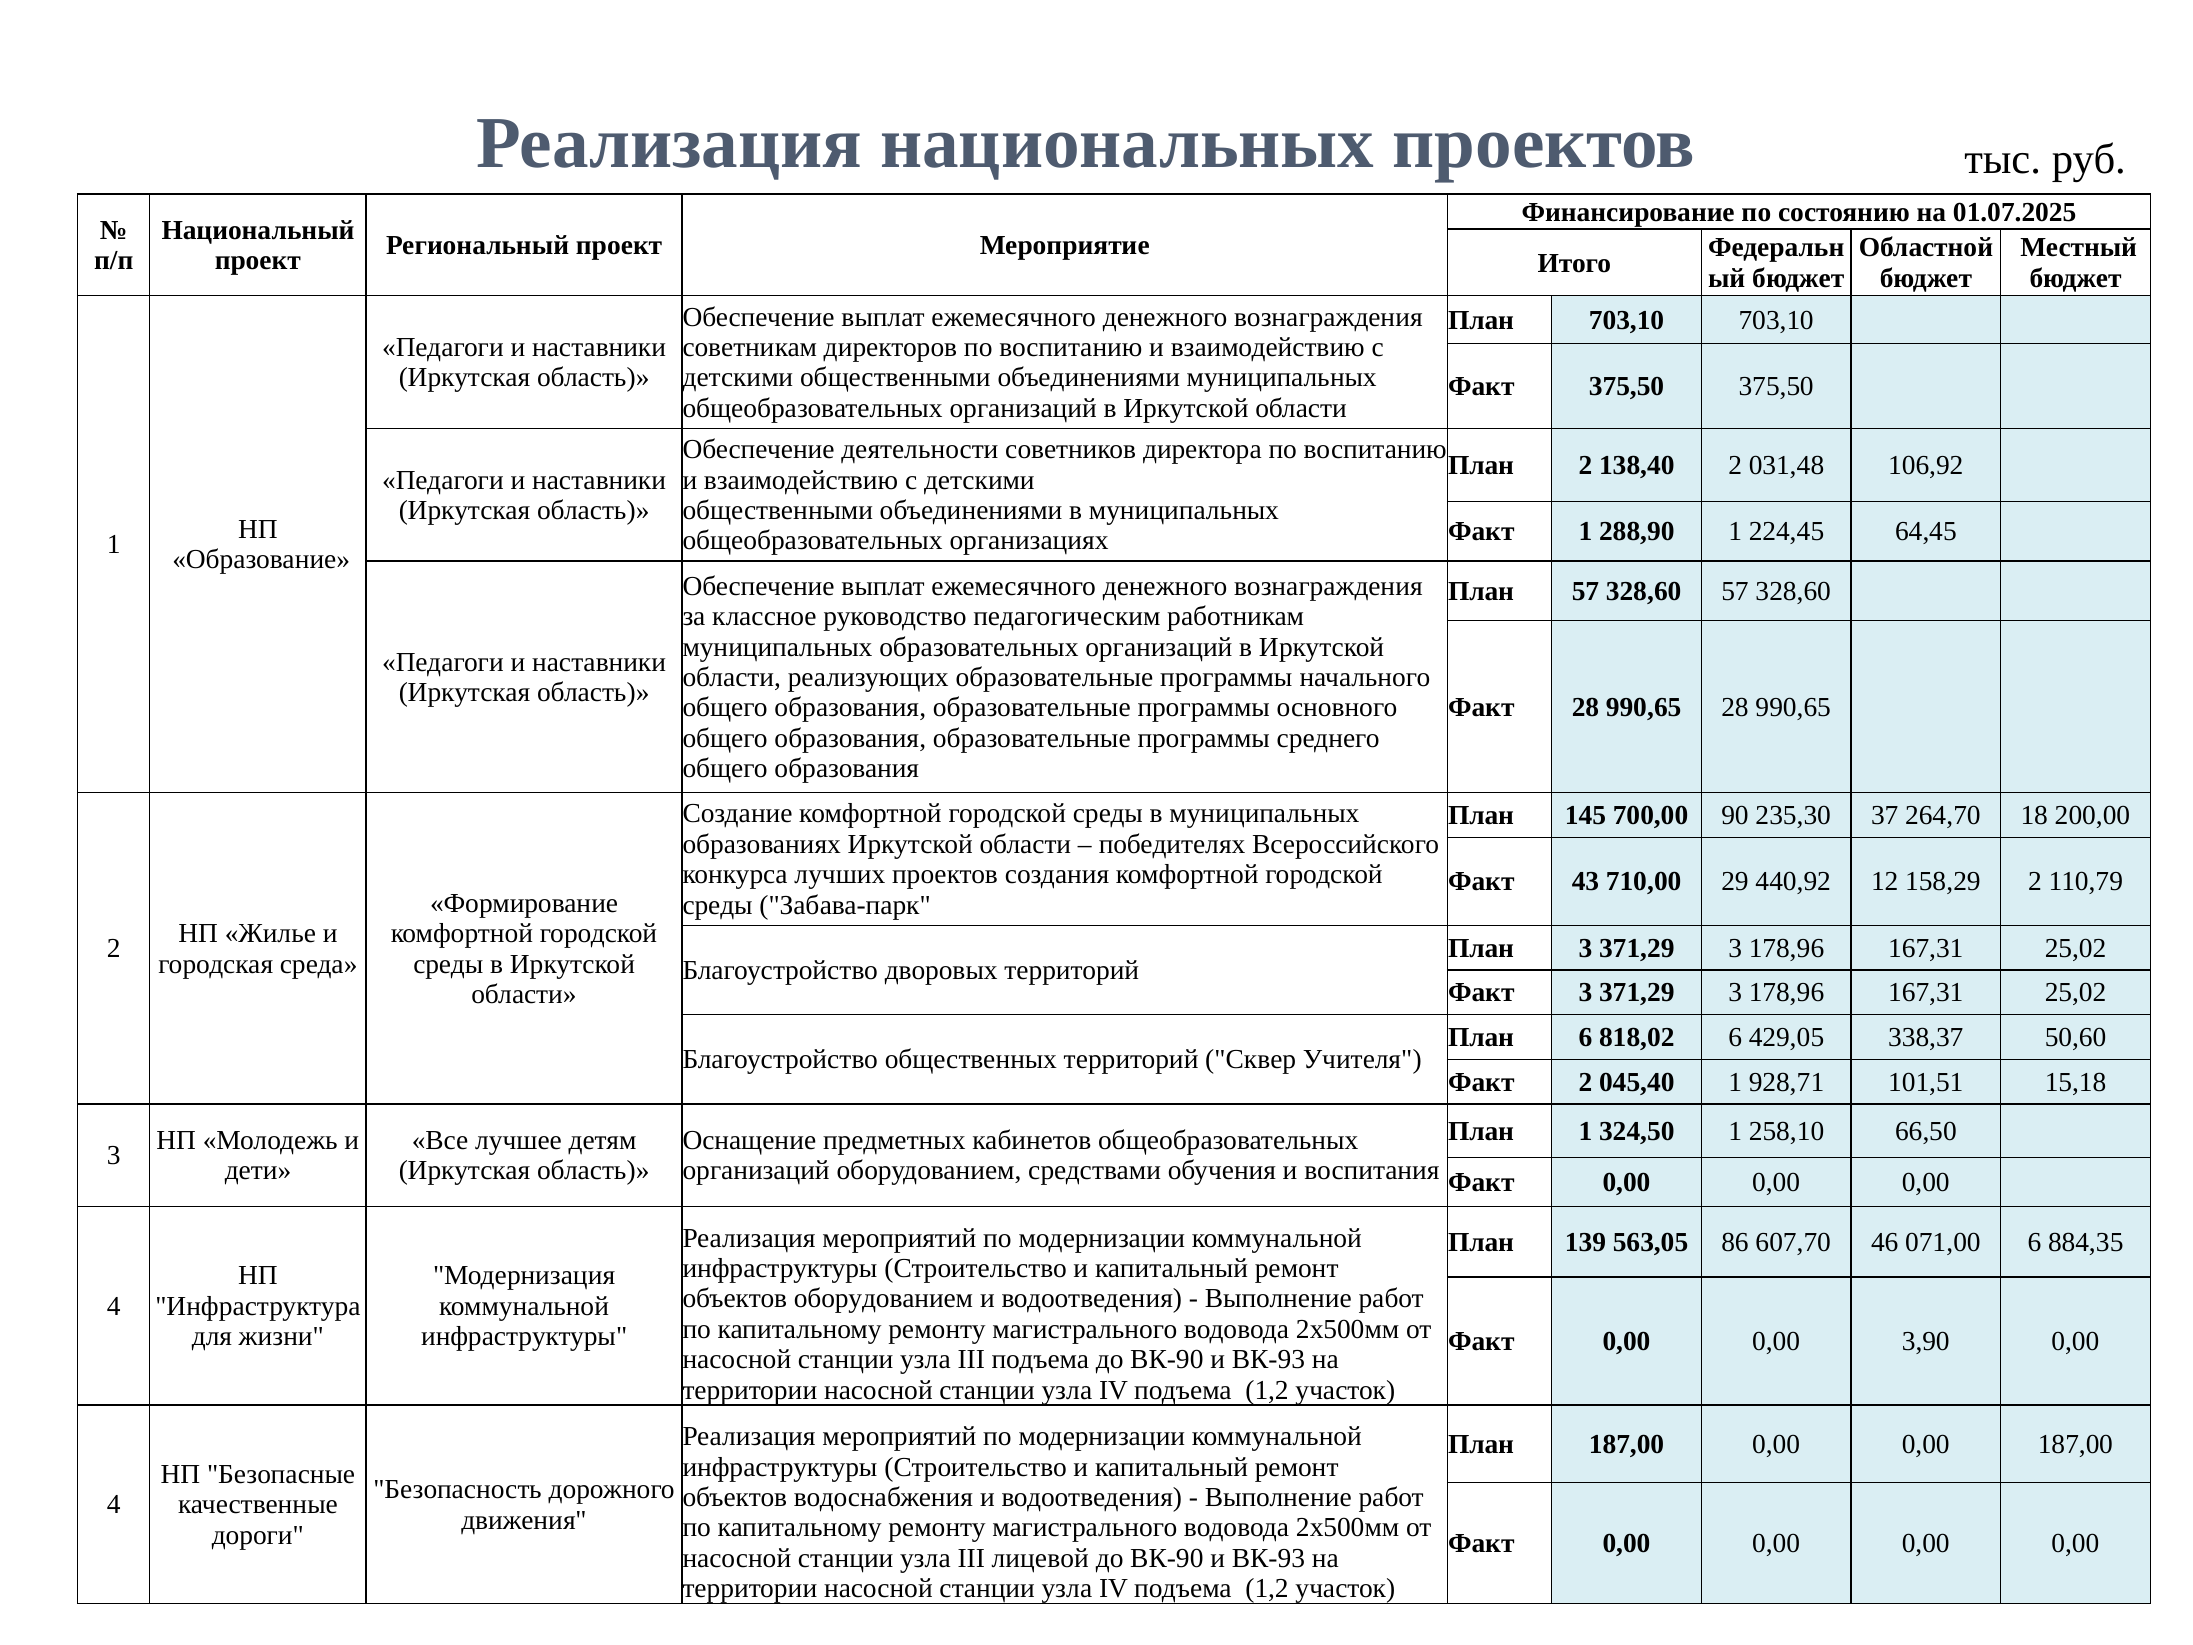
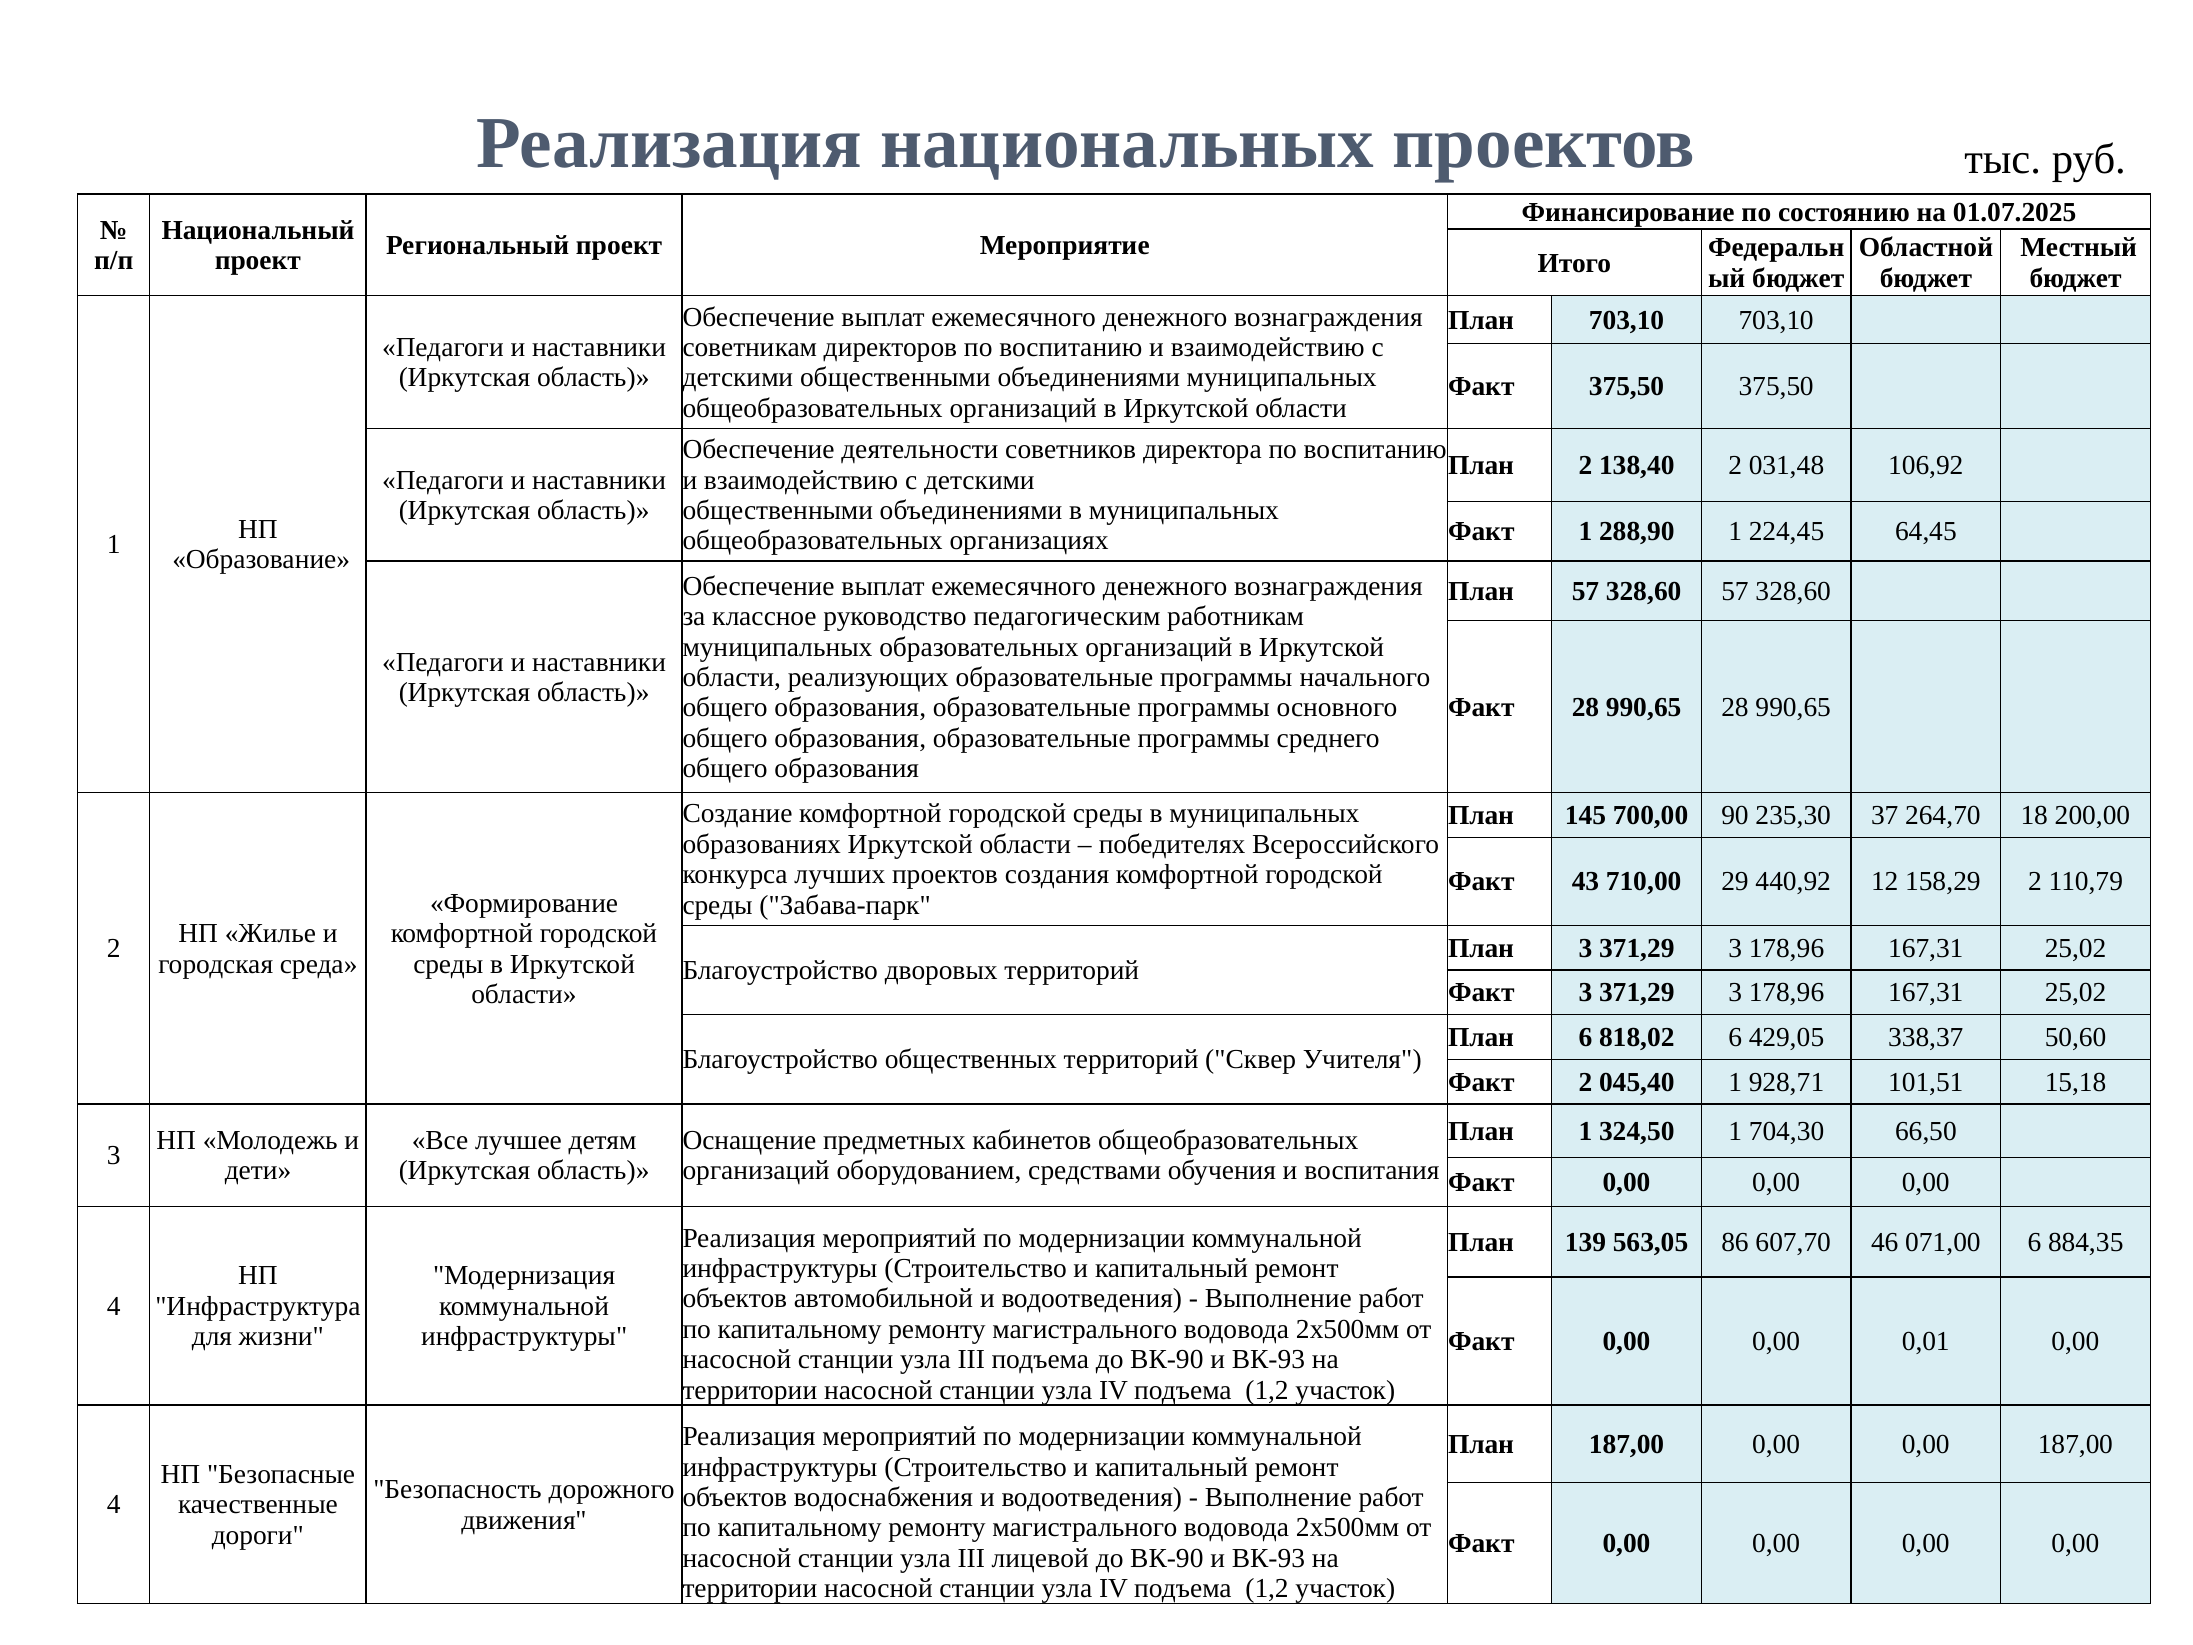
258,10: 258,10 -> 704,30
объектов оборудованием: оборудованием -> автомобильной
3,90: 3,90 -> 0,01
